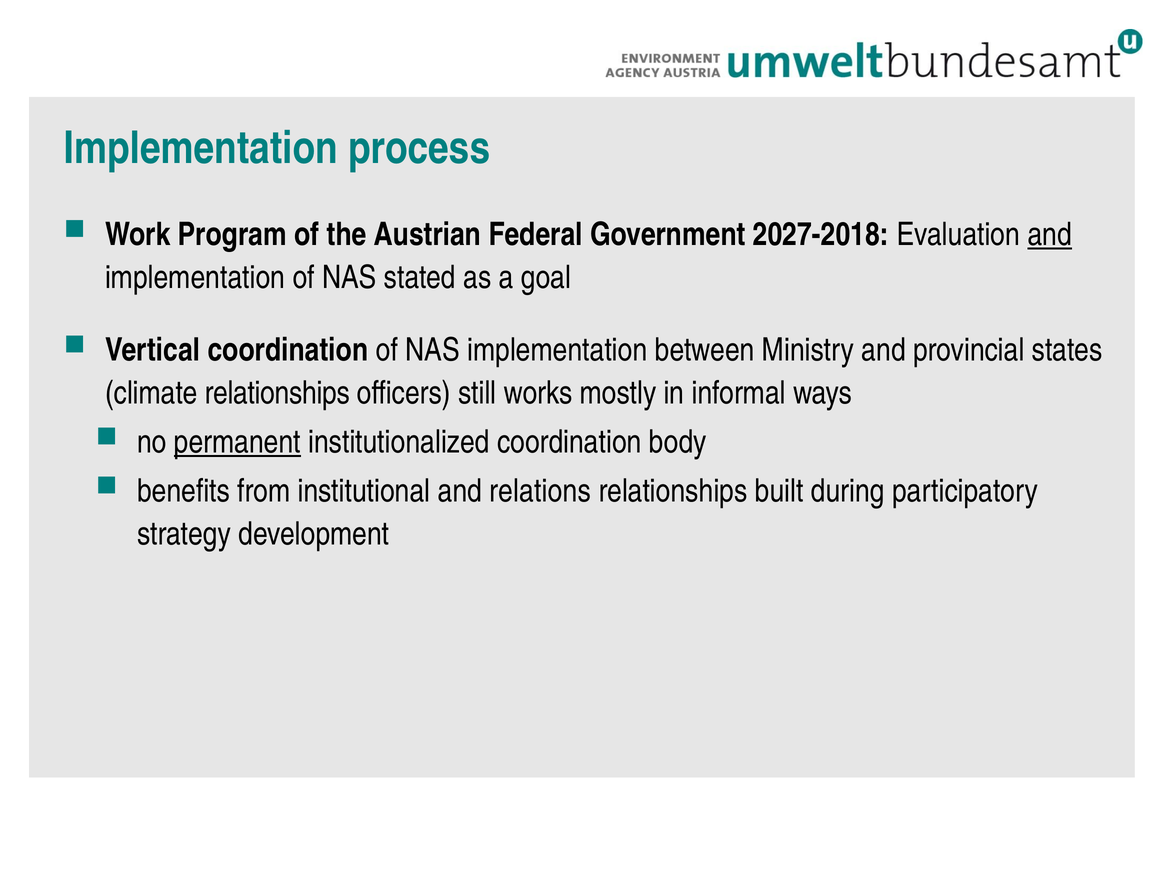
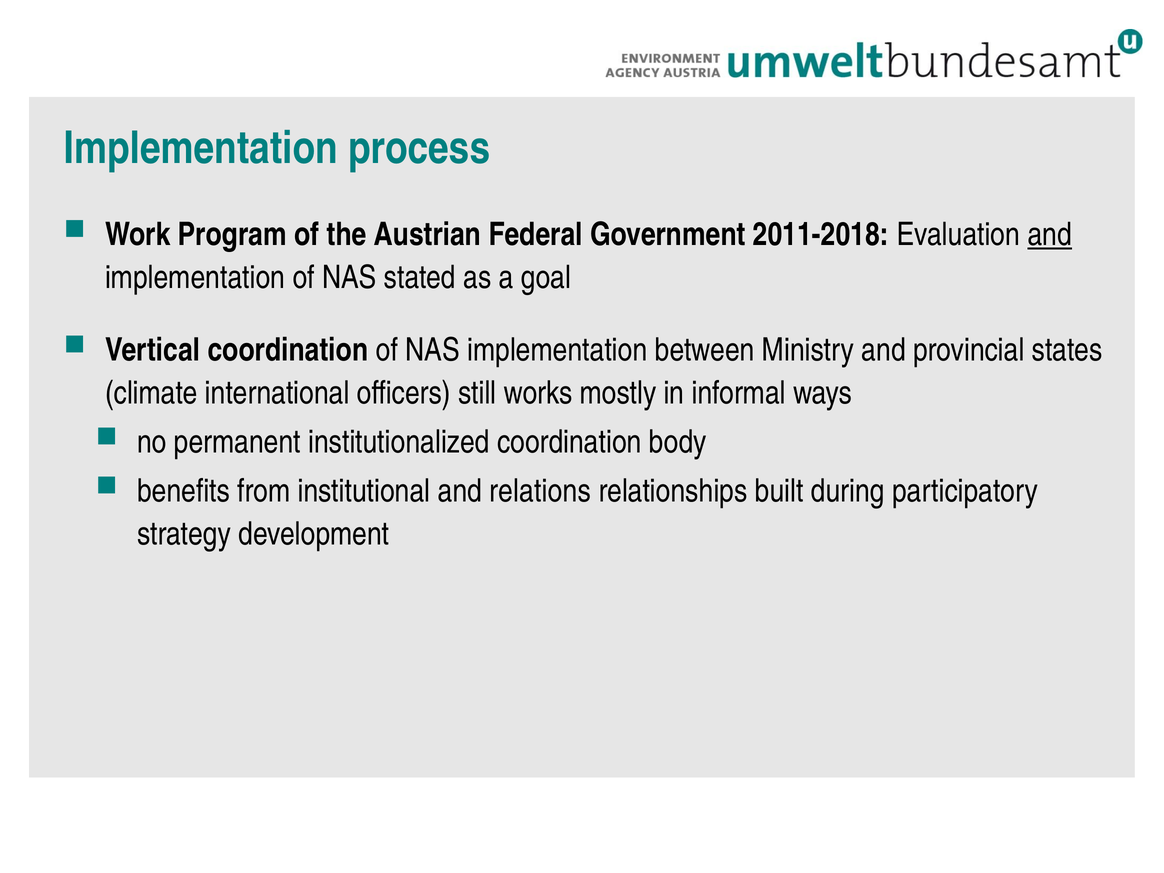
2027-2018: 2027-2018 -> 2011-2018
climate relationships: relationships -> international
permanent underline: present -> none
